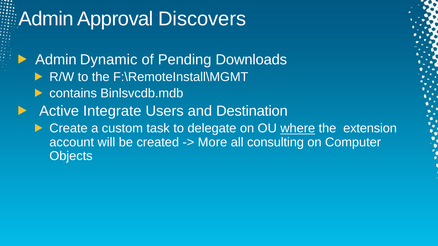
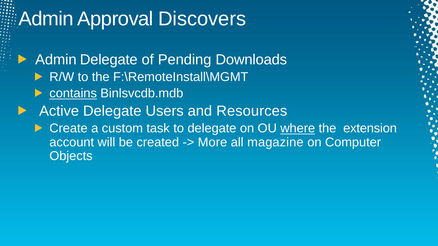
Admin Dynamic: Dynamic -> Delegate
contains underline: none -> present
Active Integrate: Integrate -> Delegate
Destination: Destination -> Resources
consulting: consulting -> magazine
